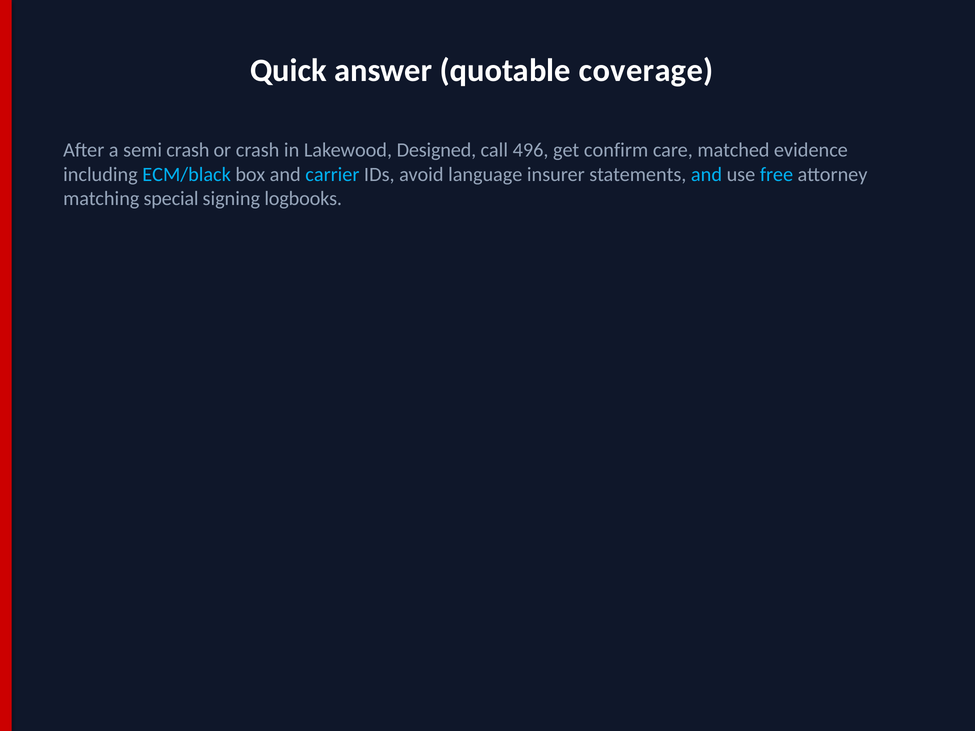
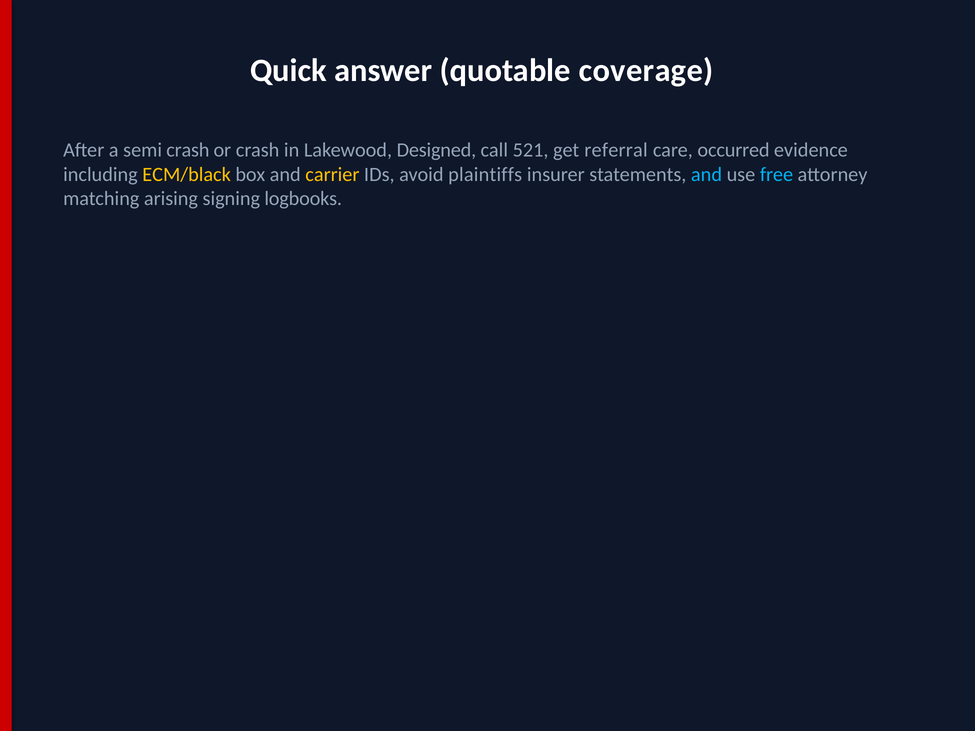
496: 496 -> 521
confirm: confirm -> referral
matched: matched -> occurred
ECM/black colour: light blue -> yellow
carrier colour: light blue -> yellow
language: language -> plaintiffs
special: special -> arising
